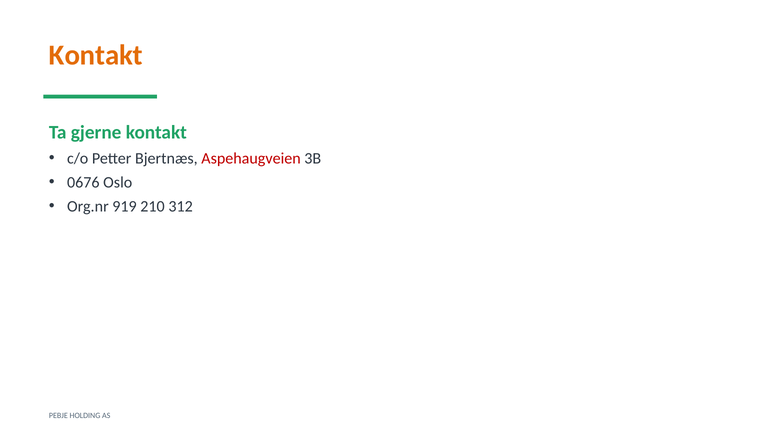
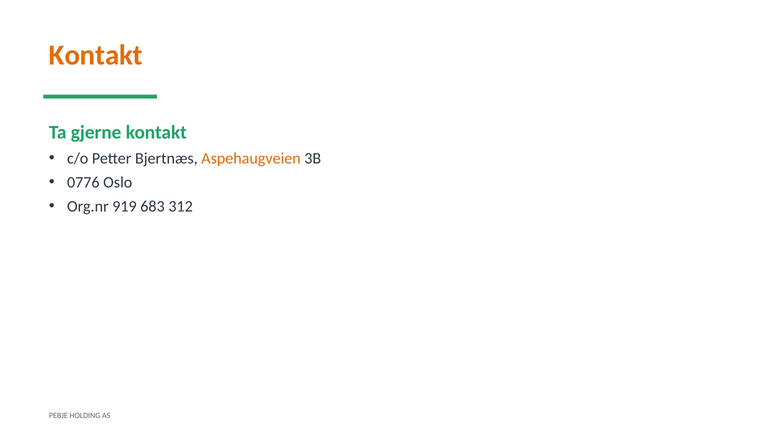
Aspehaugveien colour: red -> orange
0676: 0676 -> 0776
210: 210 -> 683
